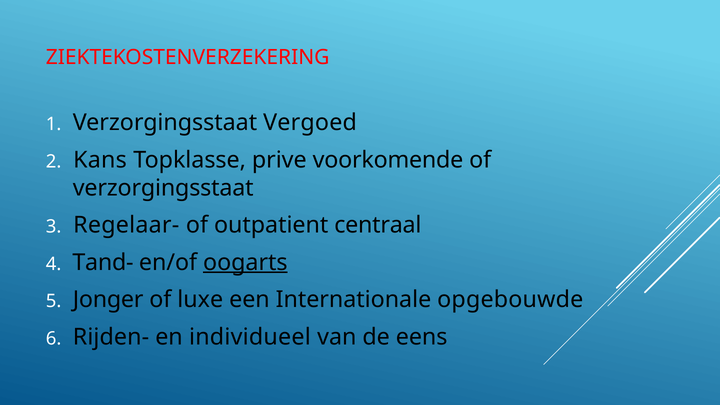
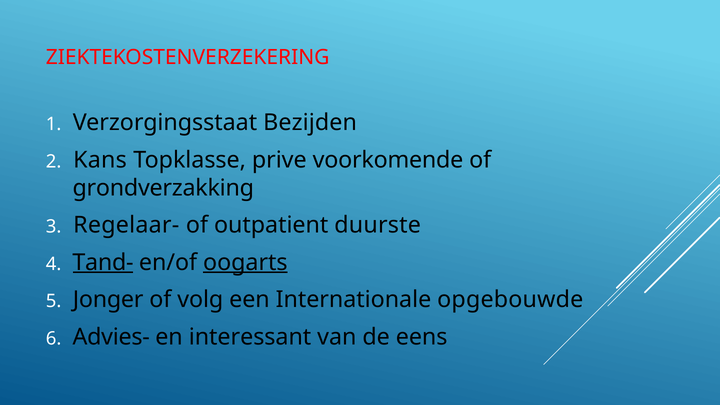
Vergoed: Vergoed -> Bezijden
verzorgingsstaat at (163, 188): verzorgingsstaat -> grondverzakking
centraal: centraal -> duurste
Tand- underline: none -> present
luxe: luxe -> volg
Rijden-: Rijden- -> Advies-
individueel: individueel -> interessant
